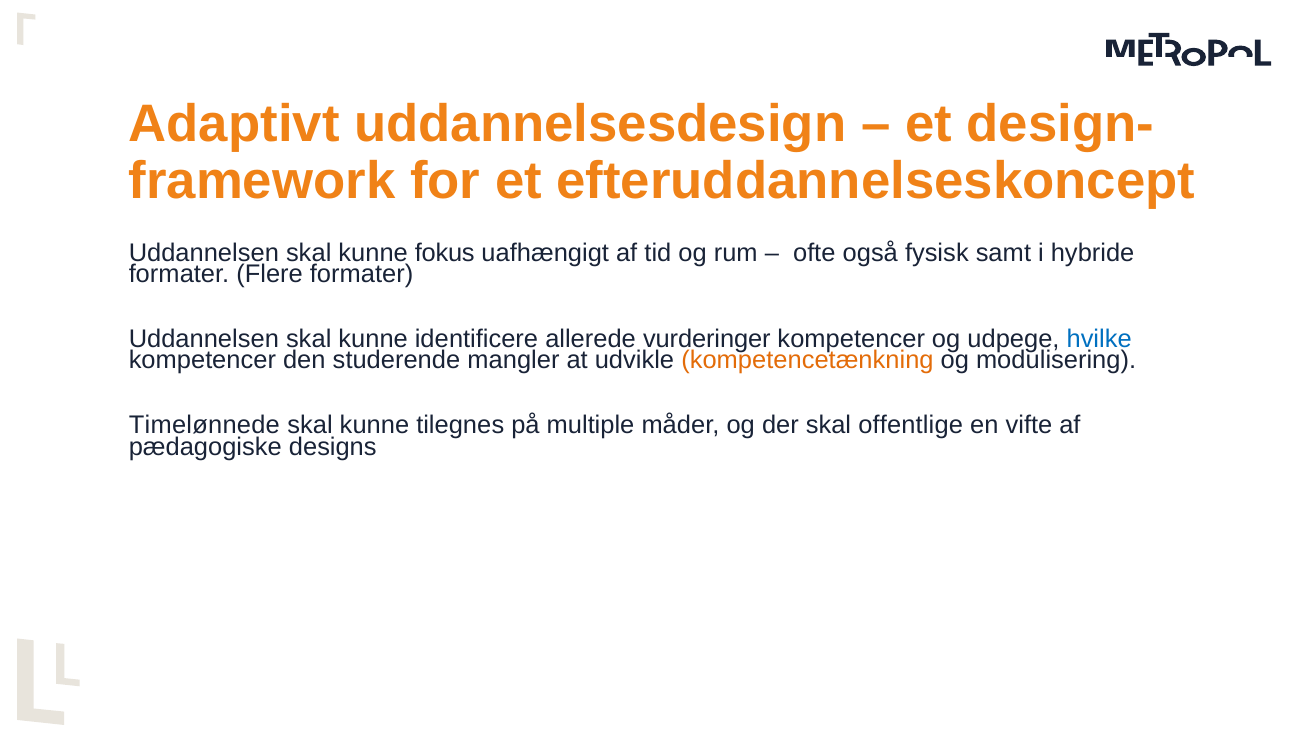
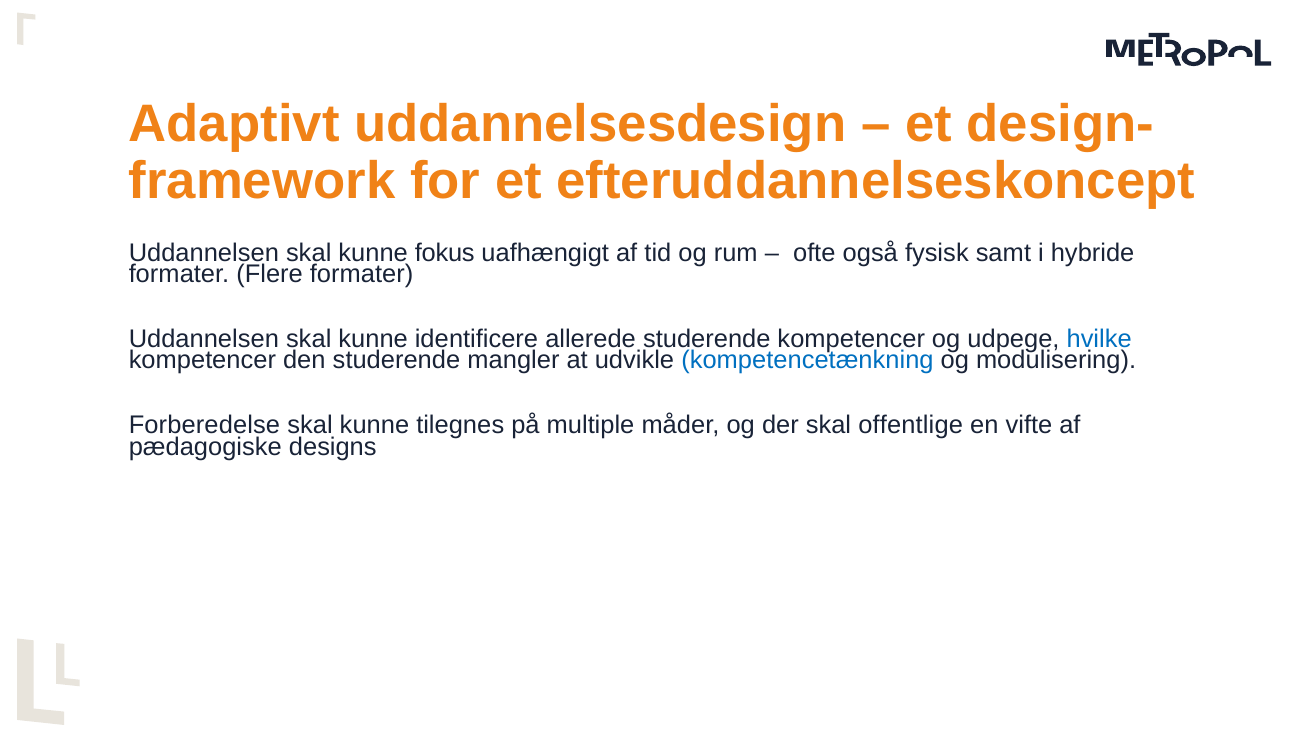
allerede vurderinger: vurderinger -> studerende
kompetencetænkning colour: orange -> blue
Timelønnede: Timelønnede -> Forberedelse
